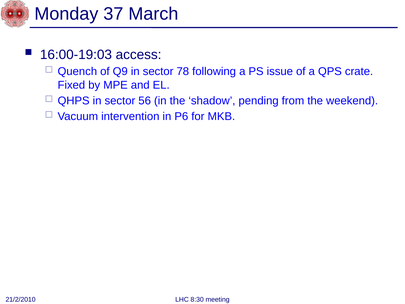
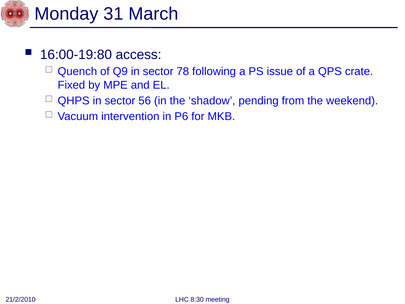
37: 37 -> 31
16:00-19:03: 16:00-19:03 -> 16:00-19:80
